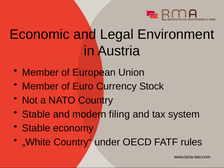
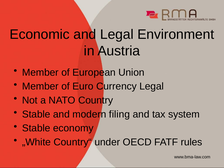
Currency Stock: Stock -> Legal
